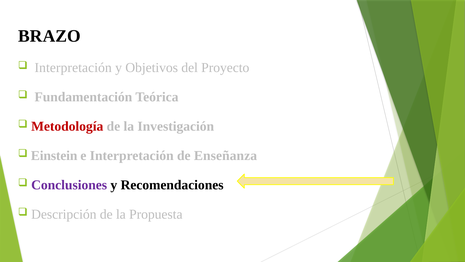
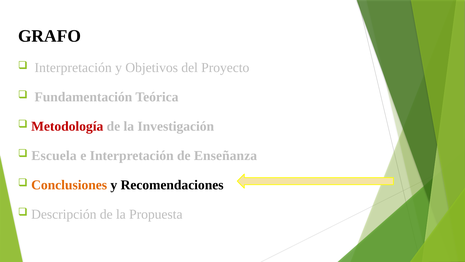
BRAZO: BRAZO -> GRAFO
Einstein: Einstein -> Escuela
Conclusiones colour: purple -> orange
